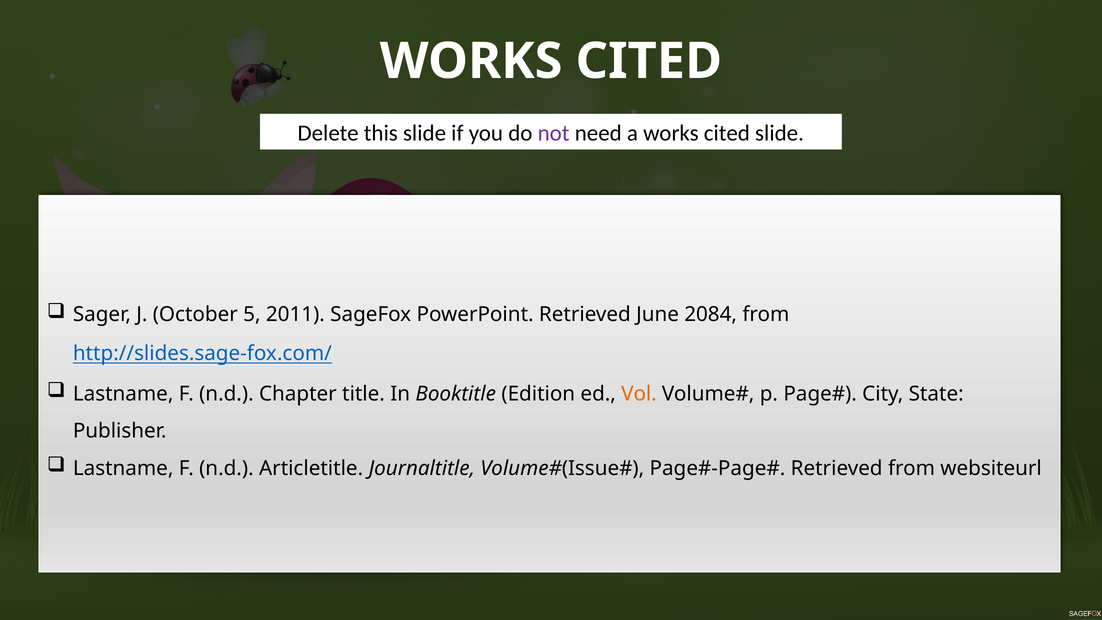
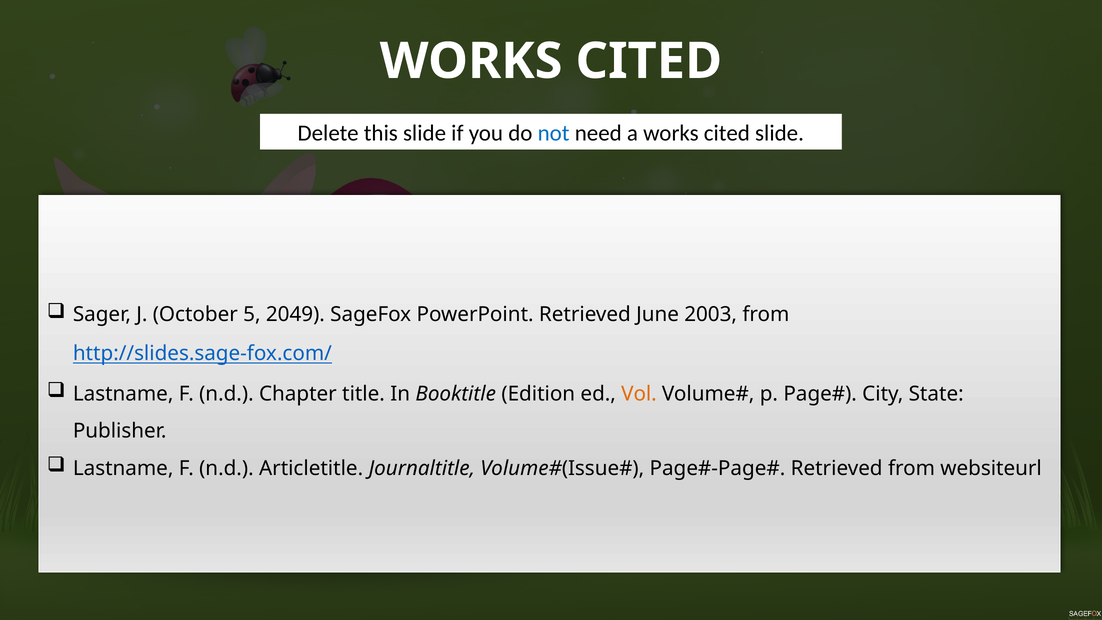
not colour: purple -> blue
2011: 2011 -> 2049
2084: 2084 -> 2003
